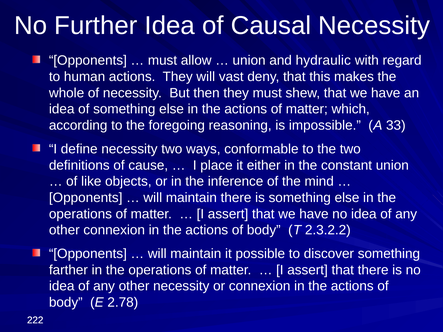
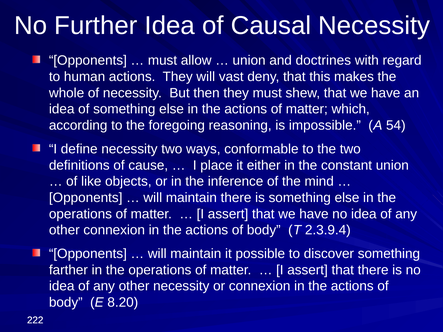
hydraulic: hydraulic -> doctrines
33: 33 -> 54
2.3.2.2: 2.3.2.2 -> 2.3.9.4
2.78: 2.78 -> 8.20
